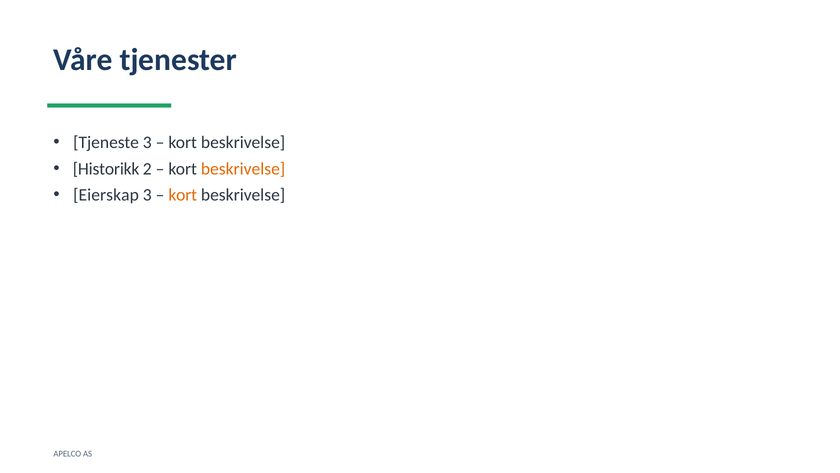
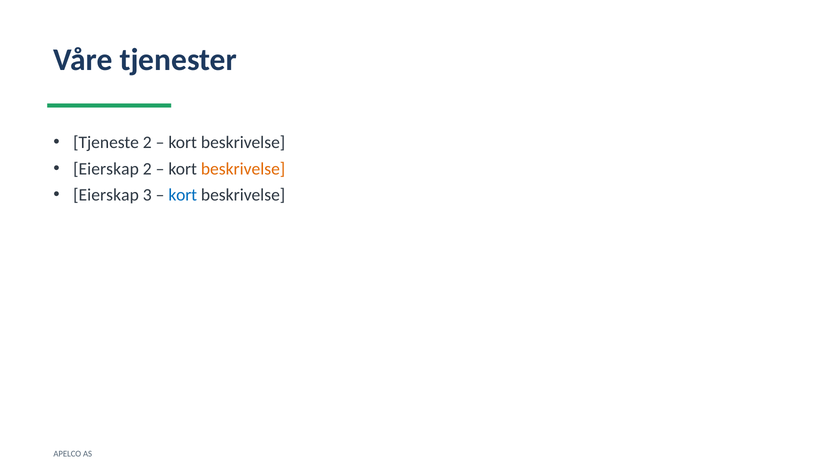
Tjeneste 3: 3 -> 2
Historikk at (106, 169): Historikk -> Eierskap
kort at (183, 195) colour: orange -> blue
